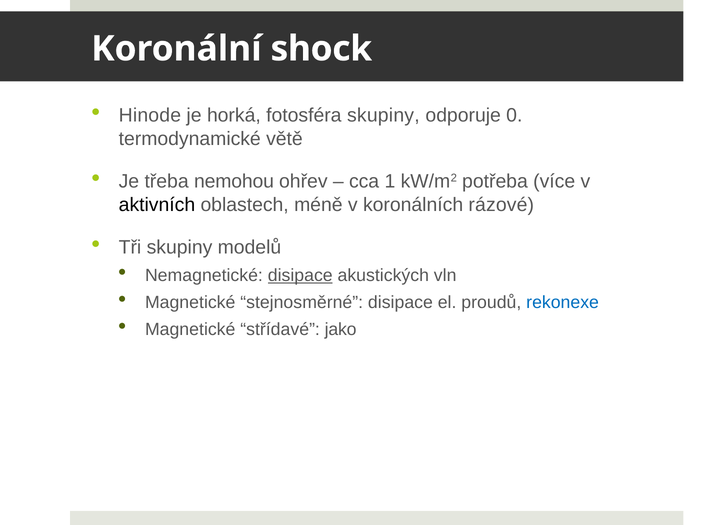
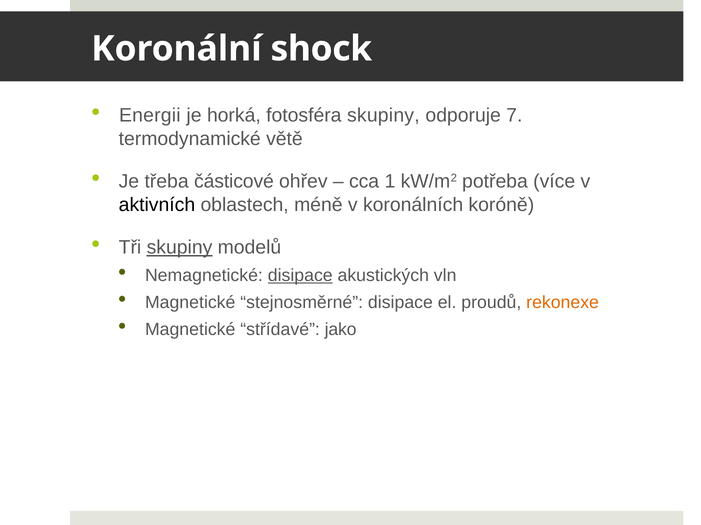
Hinode: Hinode -> Energii
0: 0 -> 7
nemohou: nemohou -> částicové
rázové: rázové -> koróně
skupiny at (180, 248) underline: none -> present
rekonexe colour: blue -> orange
